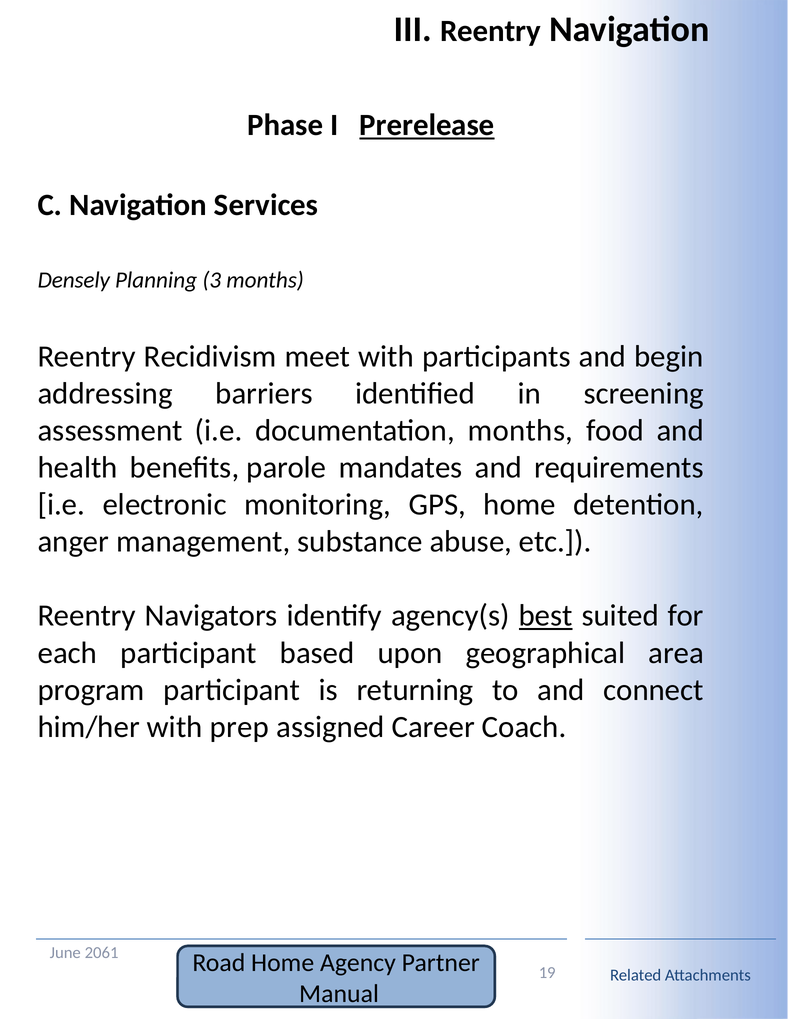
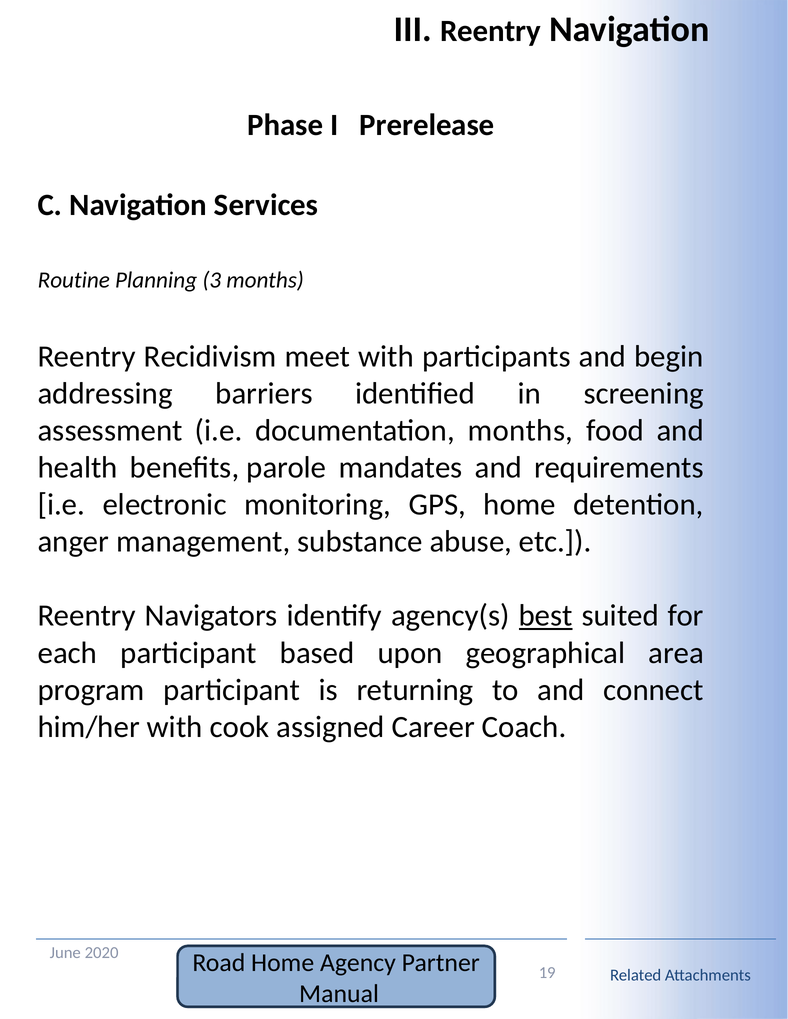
Prerelease underline: present -> none
Densely: Densely -> Routine
prep: prep -> cook
2061: 2061 -> 2020
